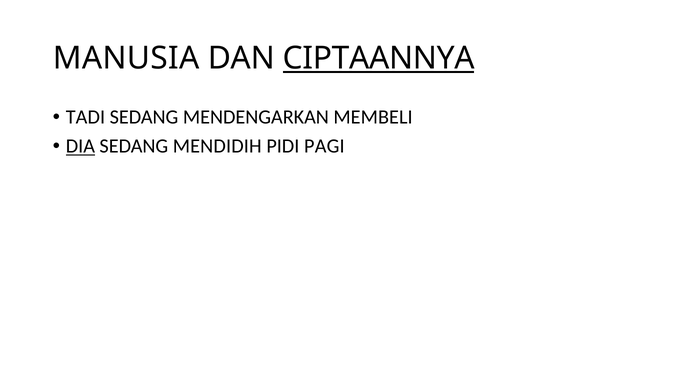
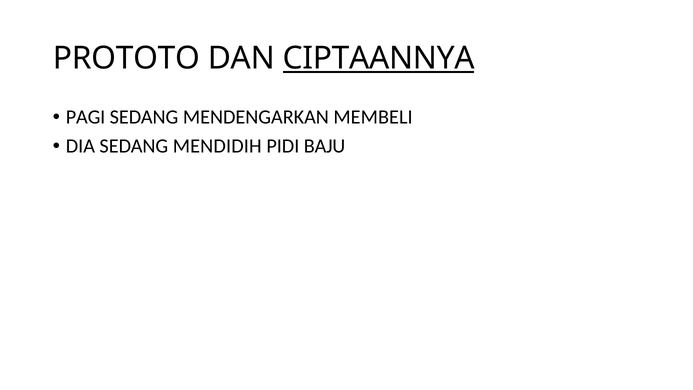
MANUSIA: MANUSIA -> PROTOTO
TADI: TADI -> PAGI
DIA underline: present -> none
PAGI: PAGI -> BAJU
